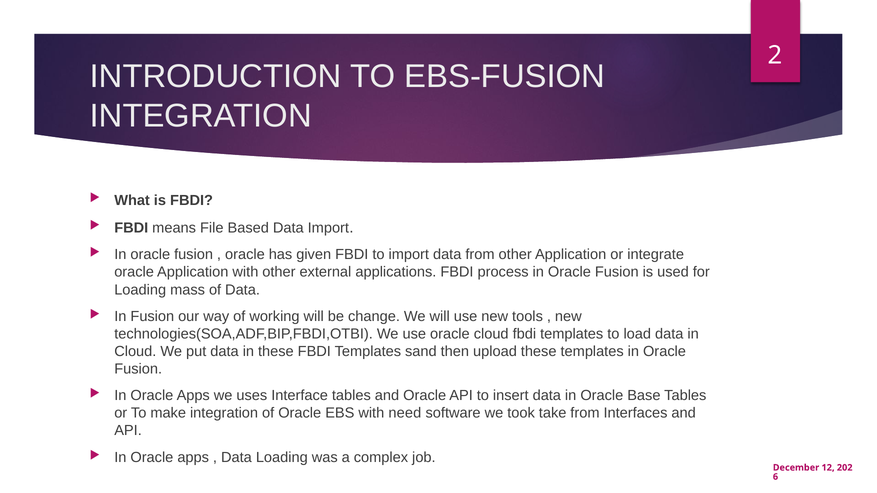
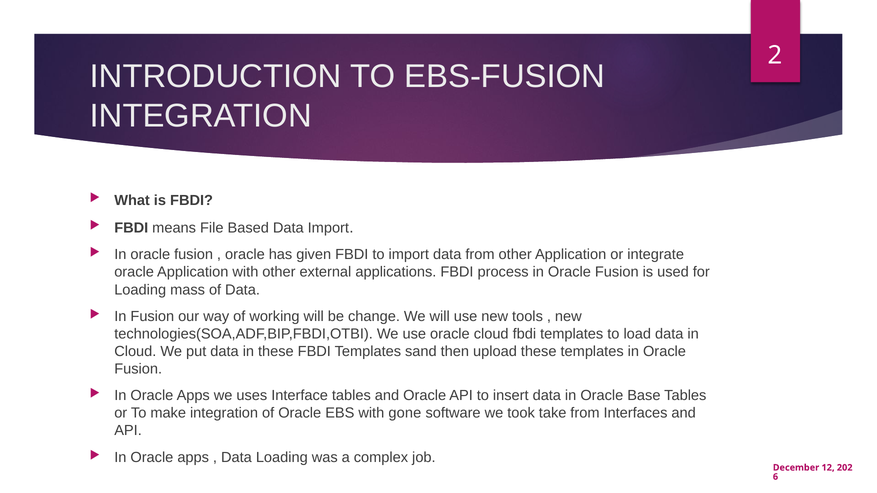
need: need -> gone
